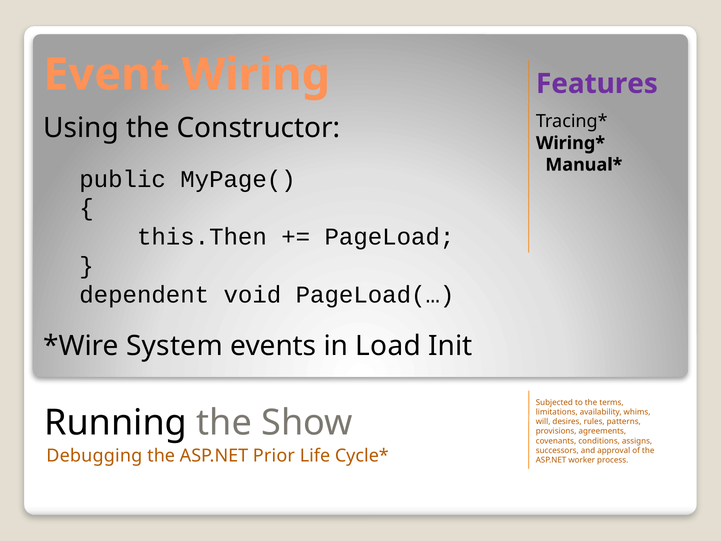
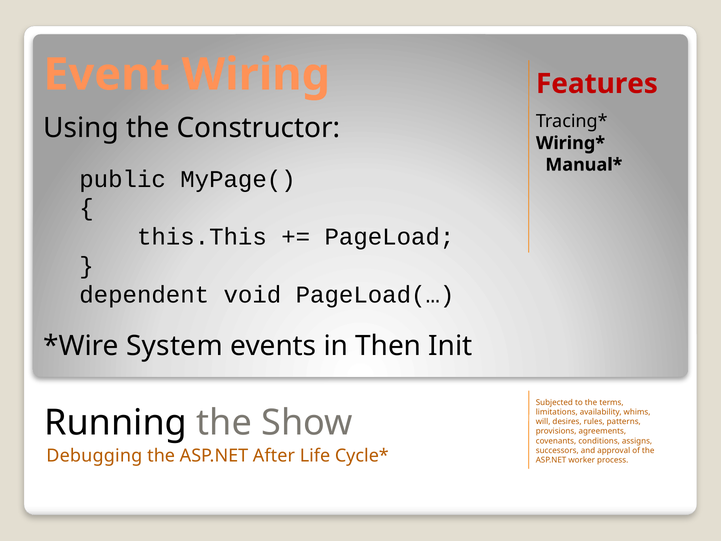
Features colour: purple -> red
this.Then: this.Then -> this.This
Load: Load -> Then
Prior: Prior -> After
